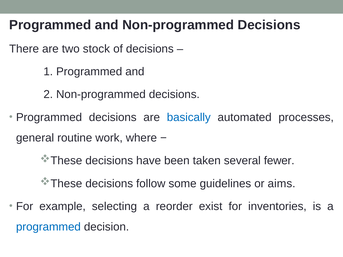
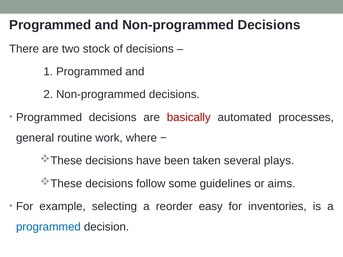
basically colour: blue -> red
fewer: fewer -> plays
exist: exist -> easy
